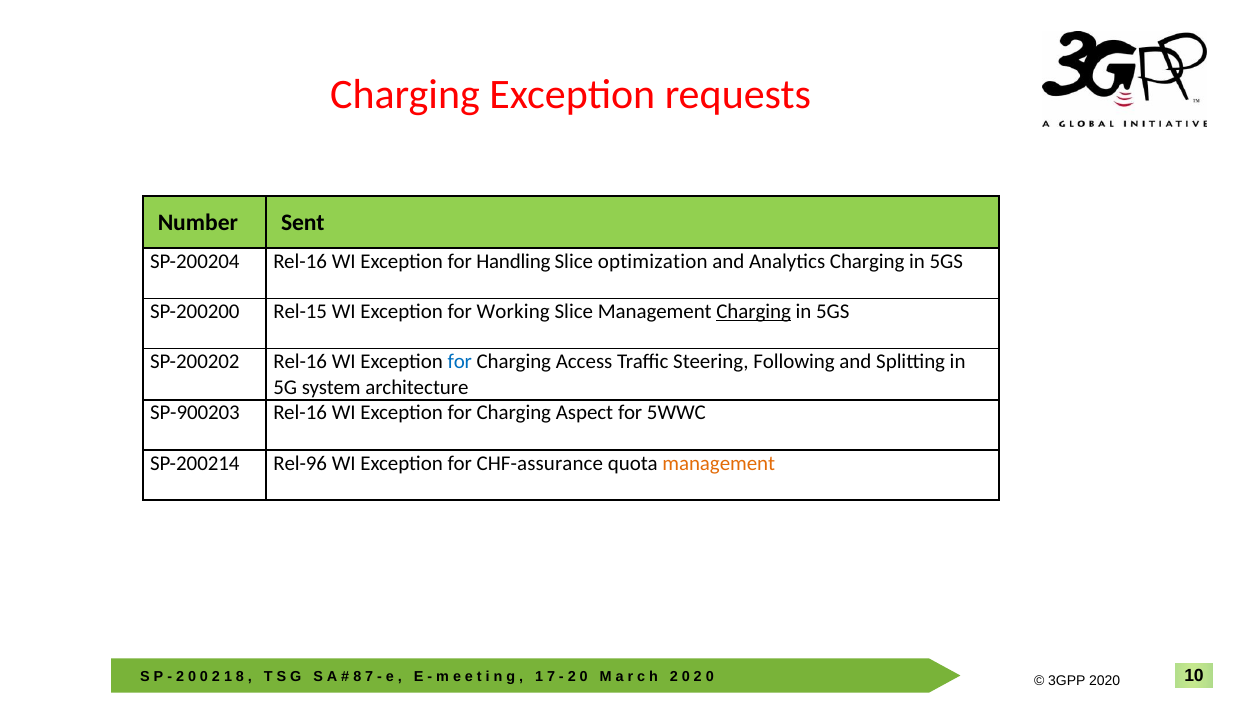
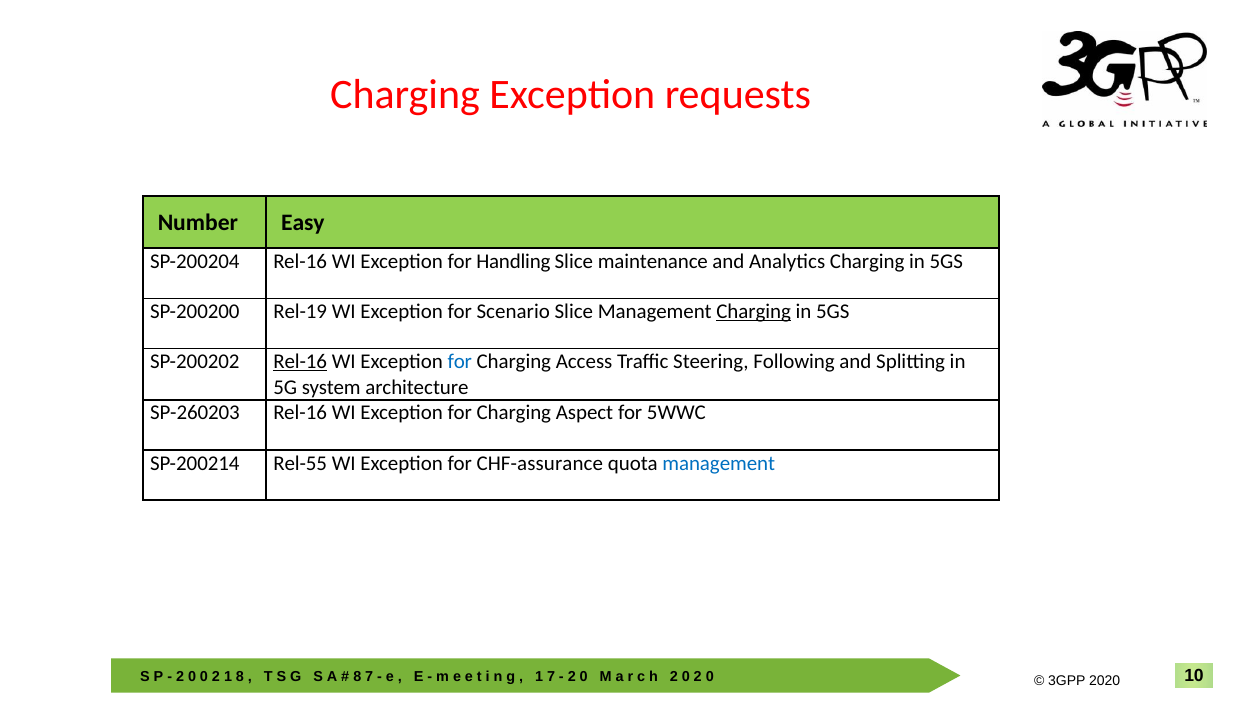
Sent: Sent -> Easy
optimization: optimization -> maintenance
Rel-15: Rel-15 -> Rel-19
Working: Working -> Scenario
Rel-16 at (300, 362) underline: none -> present
SP-900203: SP-900203 -> SP-260203
Rel-96: Rel-96 -> Rel-55
management at (719, 463) colour: orange -> blue
